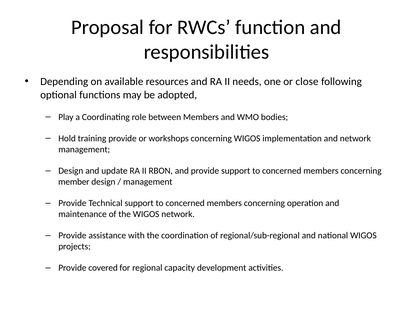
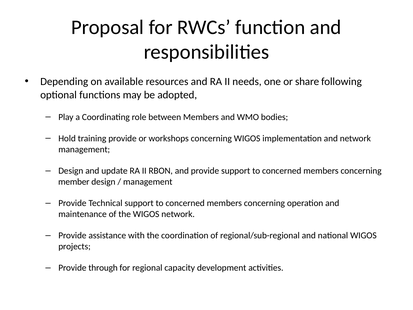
close: close -> share
covered: covered -> through
